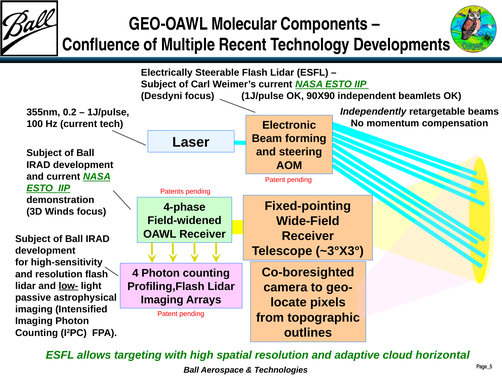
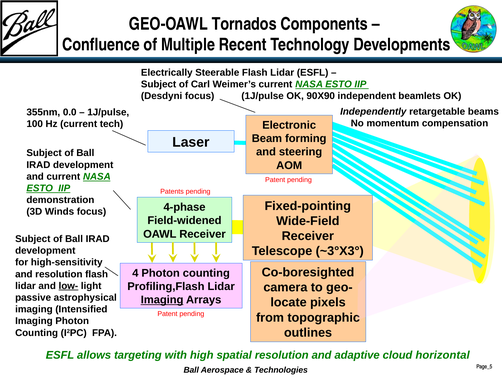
Molecular: Molecular -> Tornados
0.2: 0.2 -> 0.0
Imaging at (162, 300) underline: none -> present
